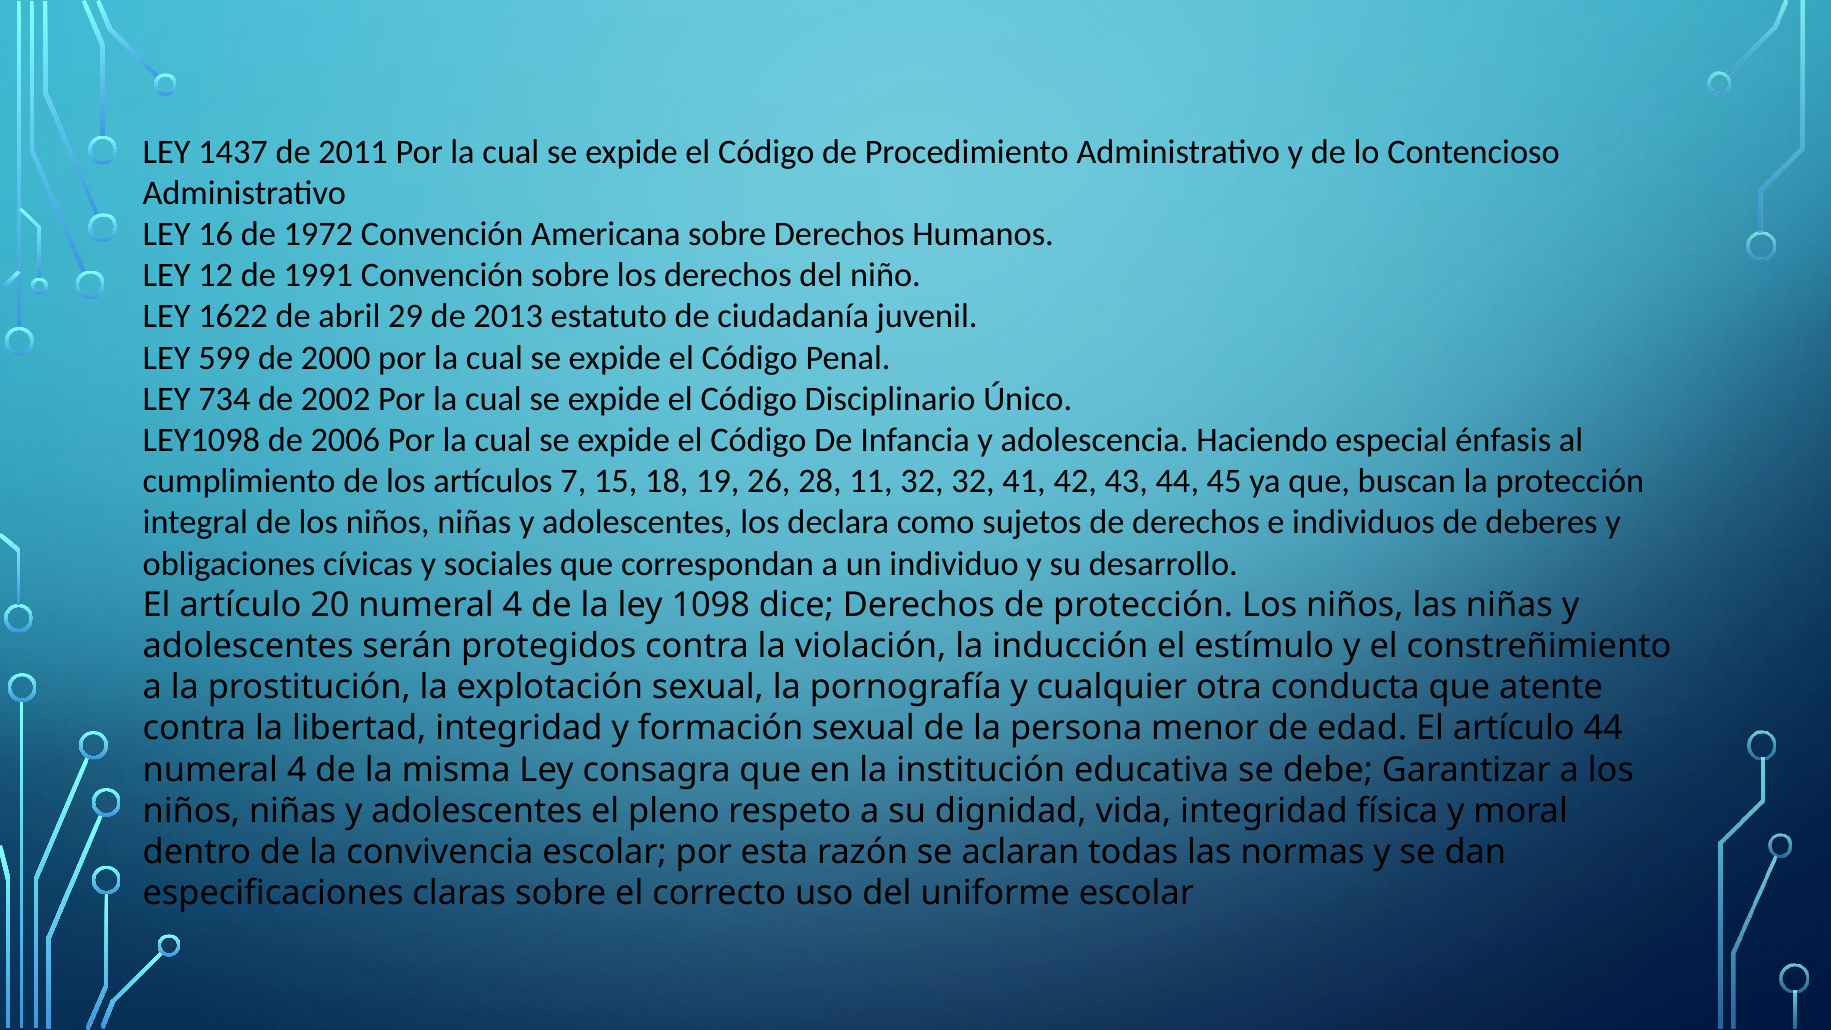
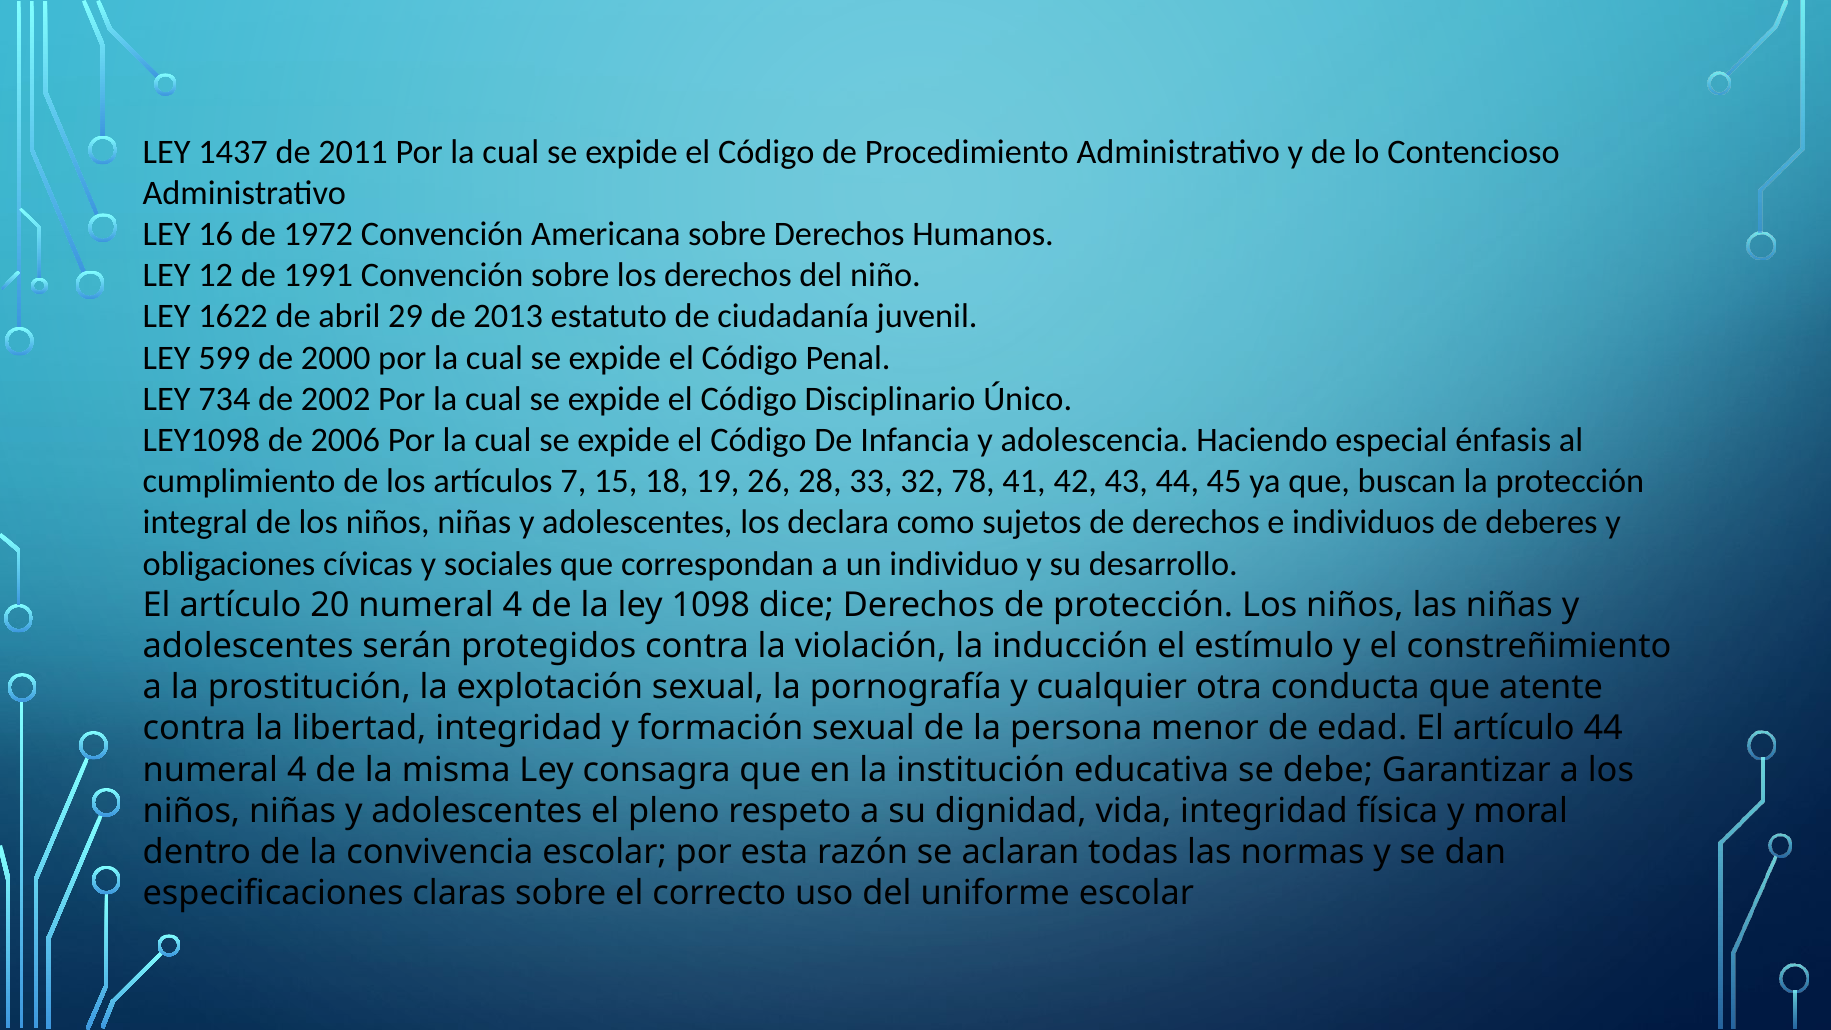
11: 11 -> 33
32 32: 32 -> 78
